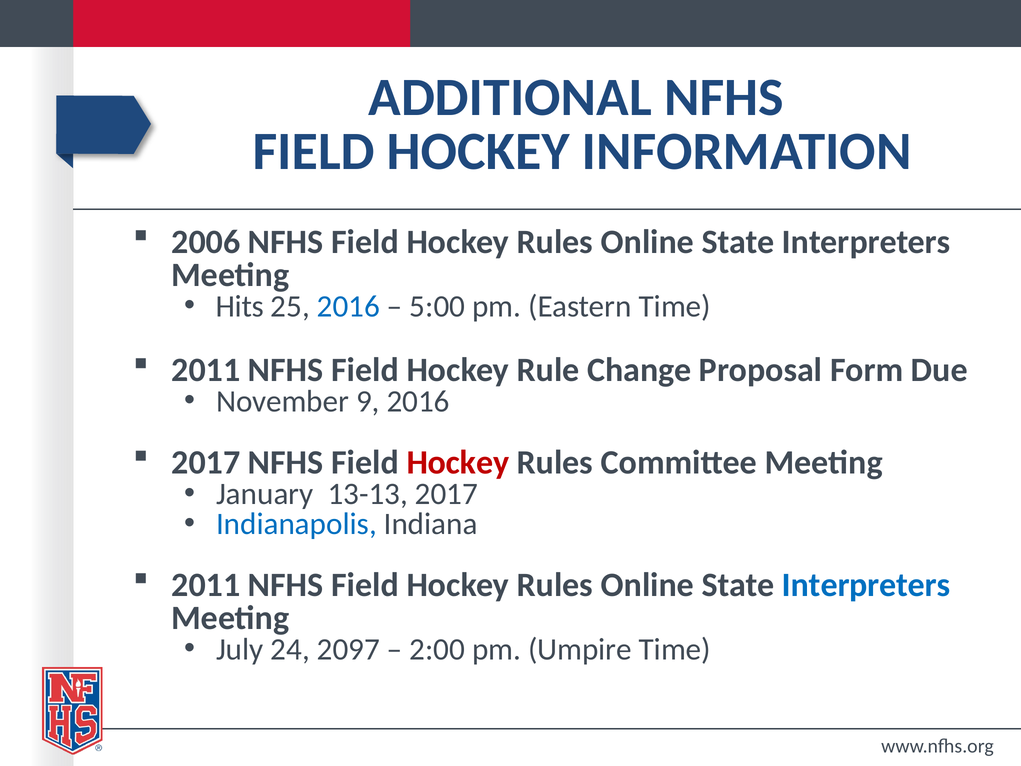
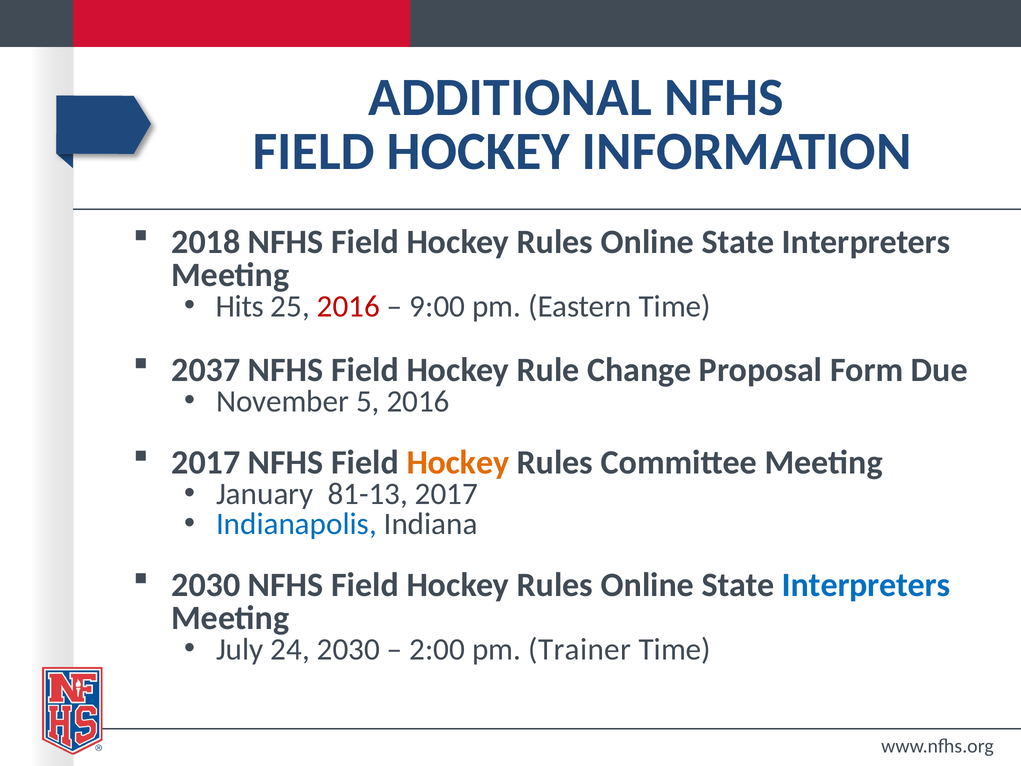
2006: 2006 -> 2018
2016 at (348, 306) colour: blue -> red
5:00: 5:00 -> 9:00
2011 at (206, 370): 2011 -> 2037
9: 9 -> 5
Hockey at (458, 463) colour: red -> orange
13-13: 13-13 -> 81-13
2011 at (206, 585): 2011 -> 2030
24 2097: 2097 -> 2030
Umpire: Umpire -> Trainer
